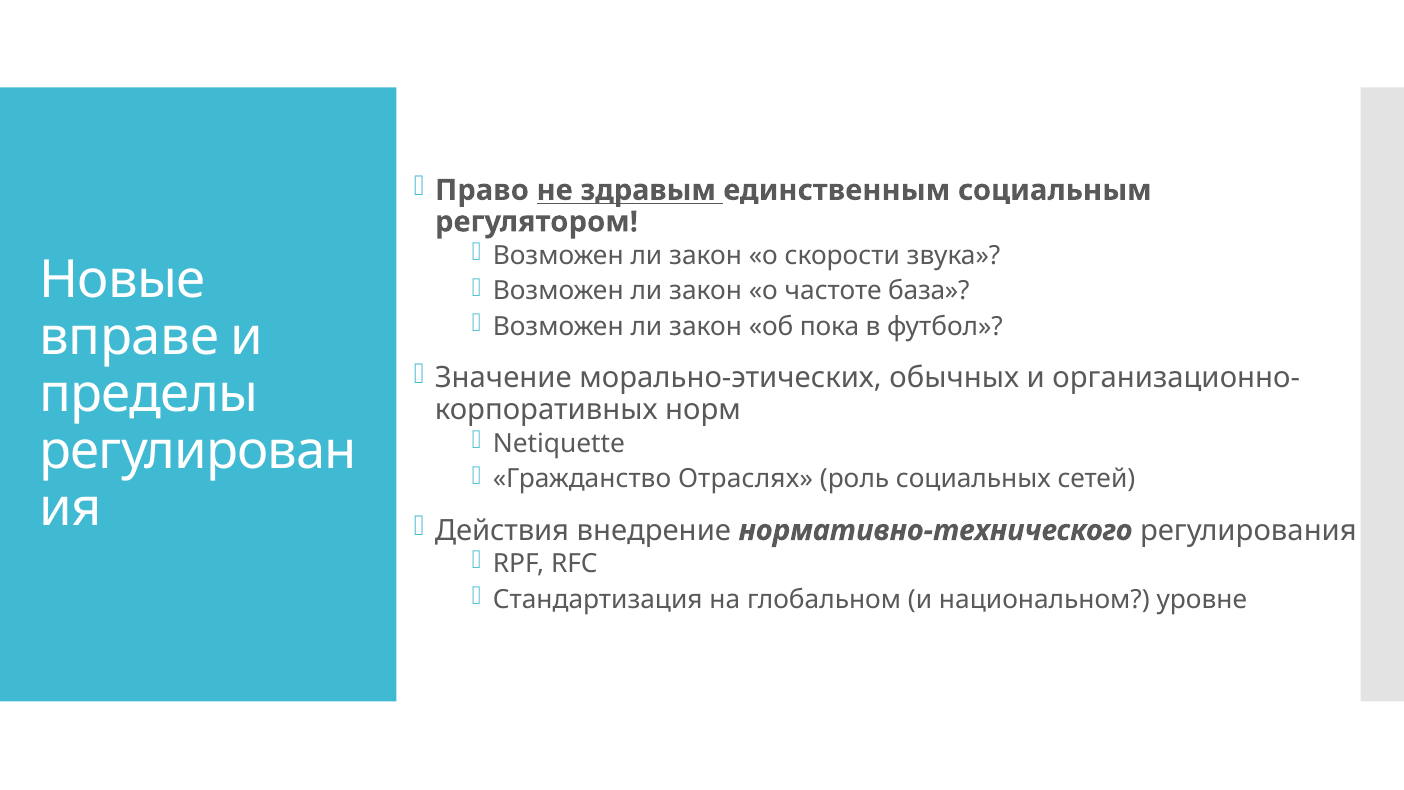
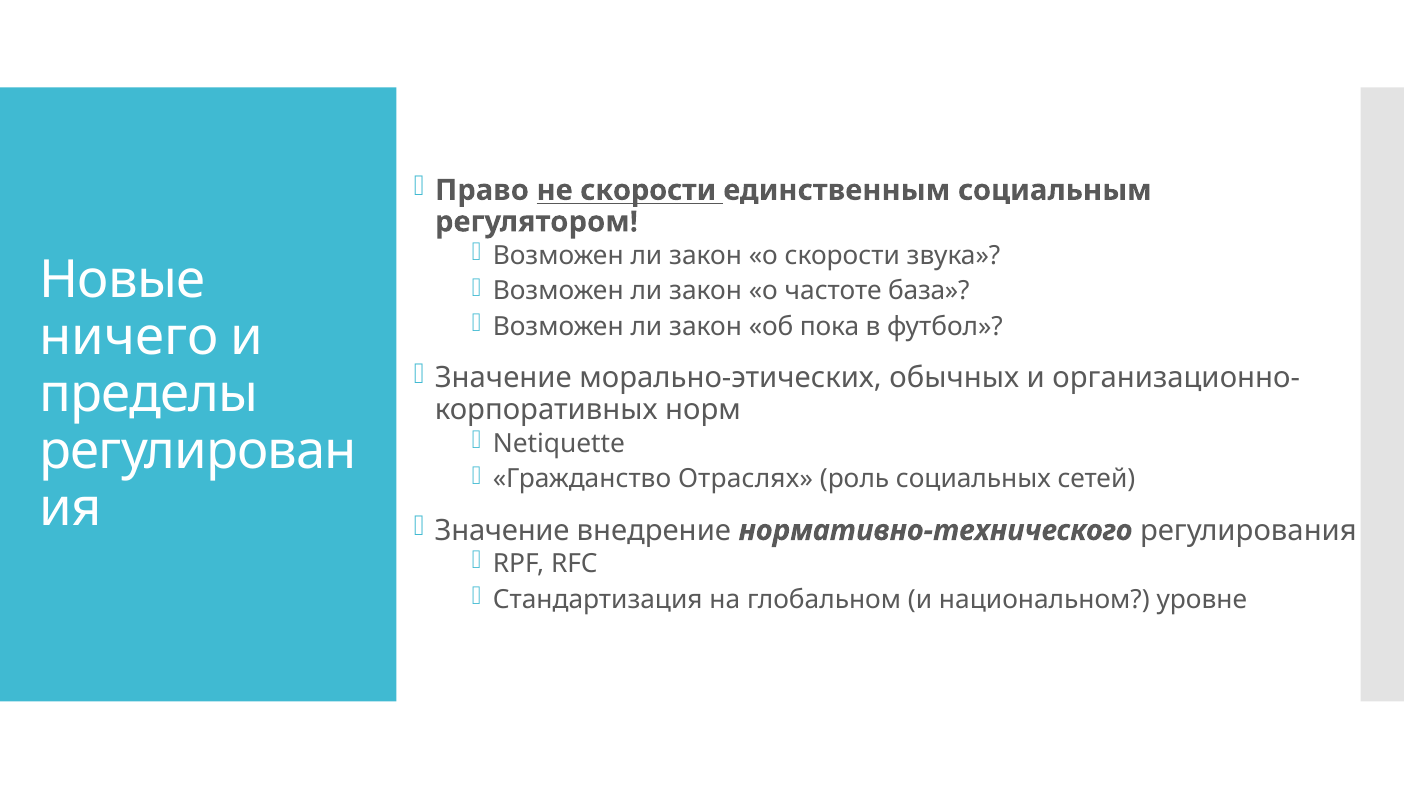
не здравым: здравым -> скорости
вправе: вправе -> ничего
Действия at (502, 530): Действия -> Значение
